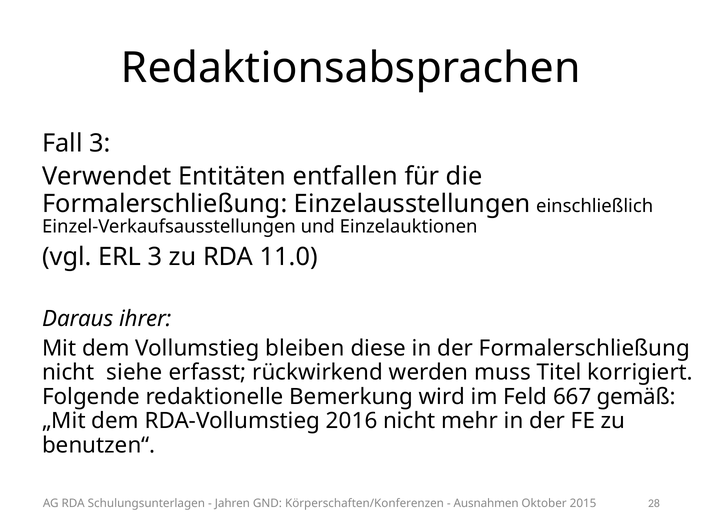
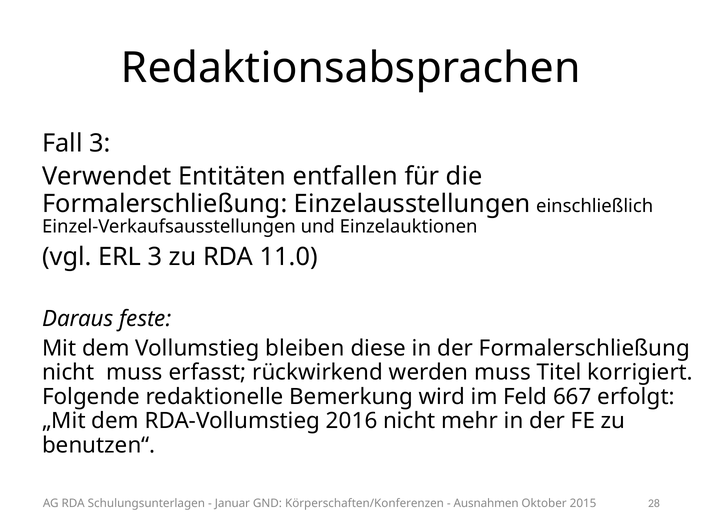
ihrer: ihrer -> feste
nicht siehe: siehe -> muss
gemäß: gemäß -> erfolgt
Jahren: Jahren -> Januar
